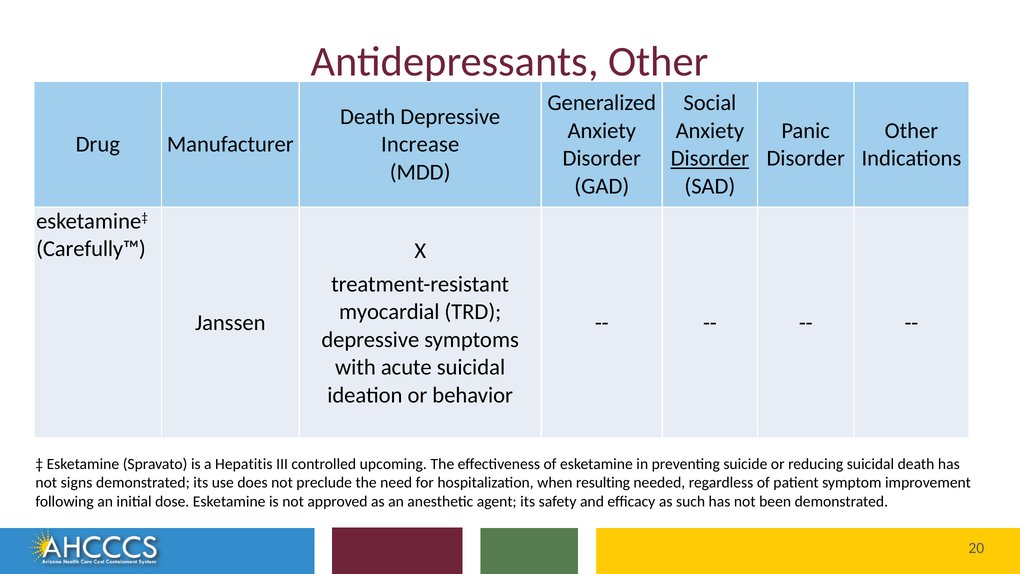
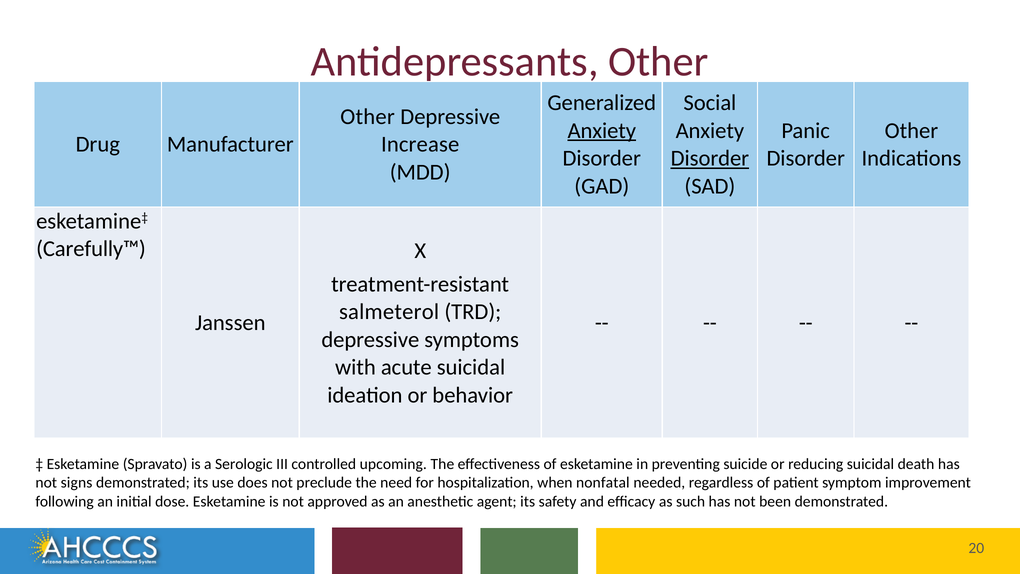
Death at (368, 117): Death -> Other
Anxiety at (602, 131) underline: none -> present
myocardial: myocardial -> salmeterol
Hepatitis: Hepatitis -> Serologic
resulting: resulting -> nonfatal
